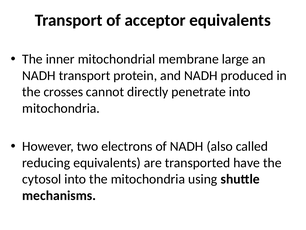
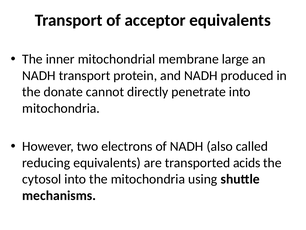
crosses: crosses -> donate
have: have -> acids
